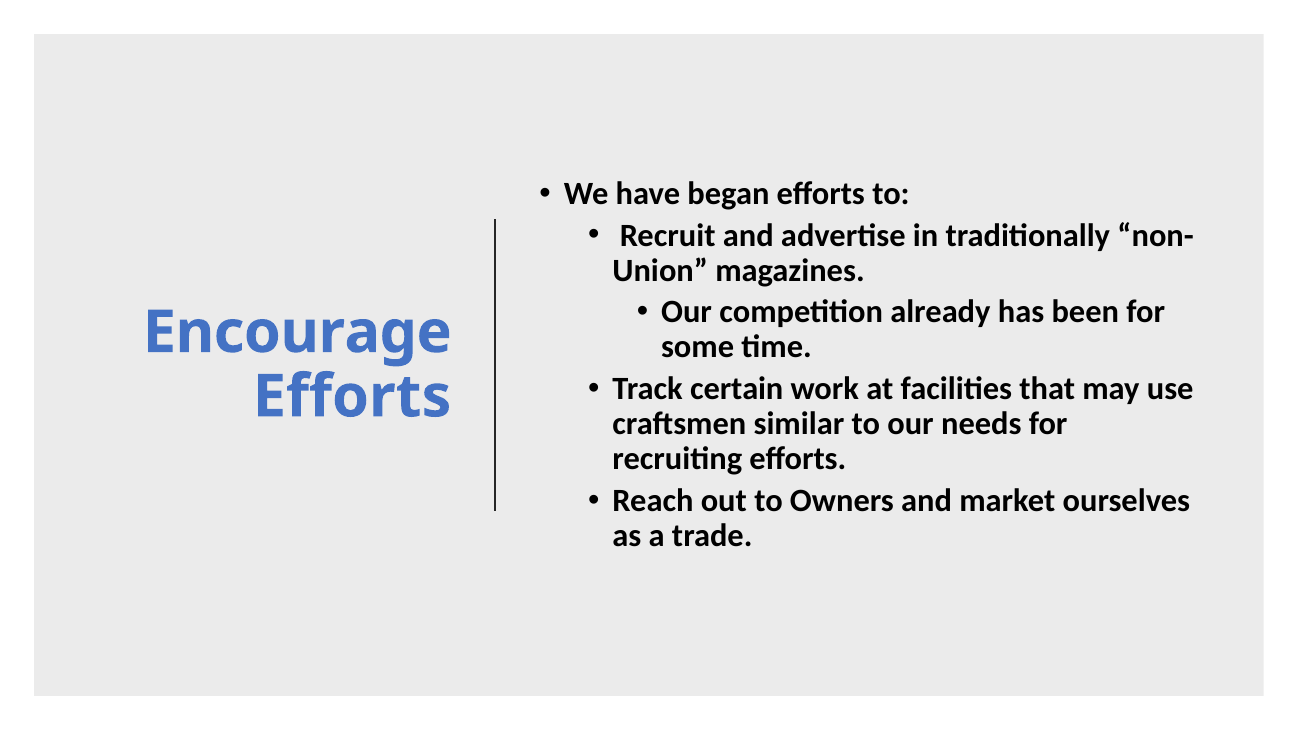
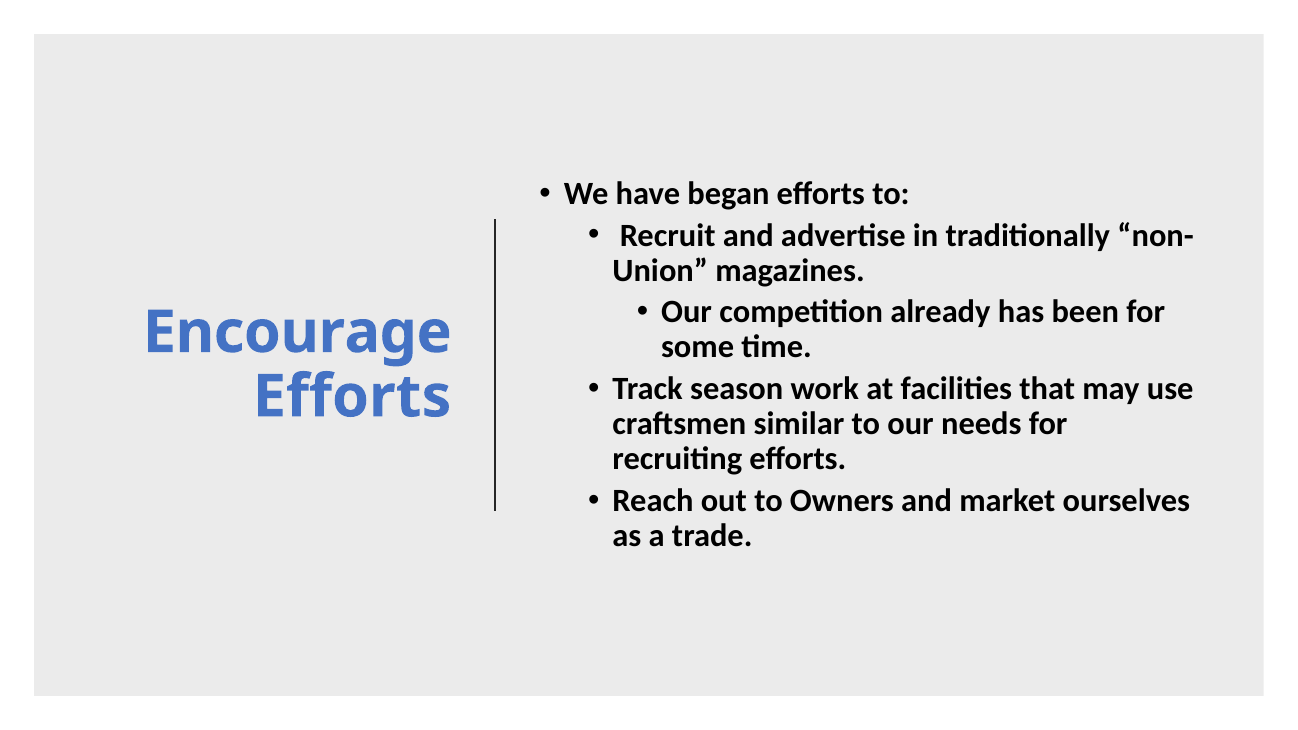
certain: certain -> season
